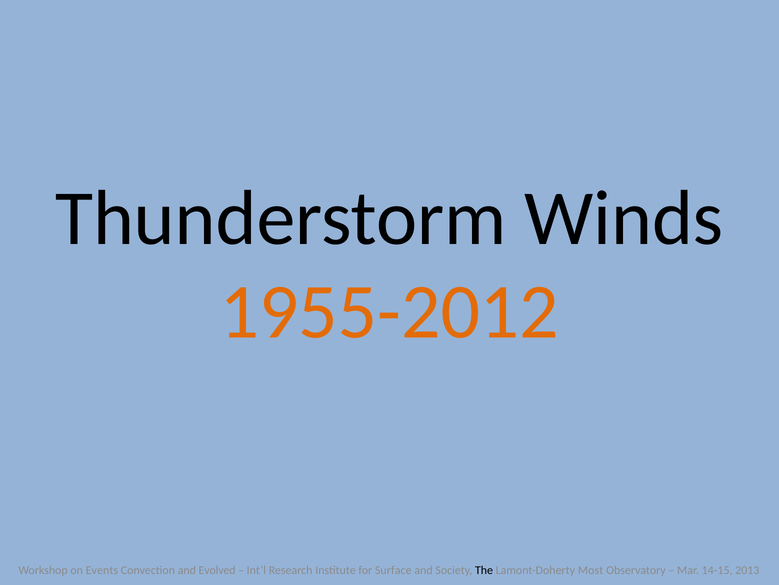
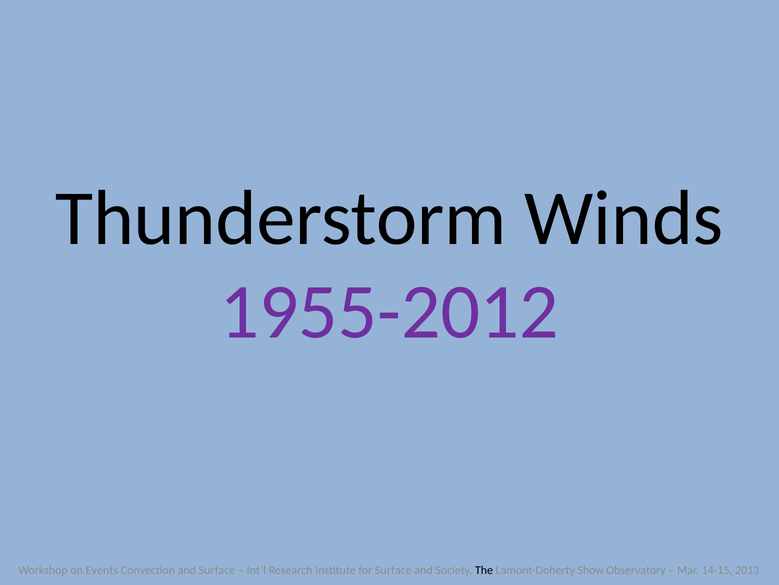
1955-2012 colour: orange -> purple
and Evolved: Evolved -> Surface
Most: Most -> Show
